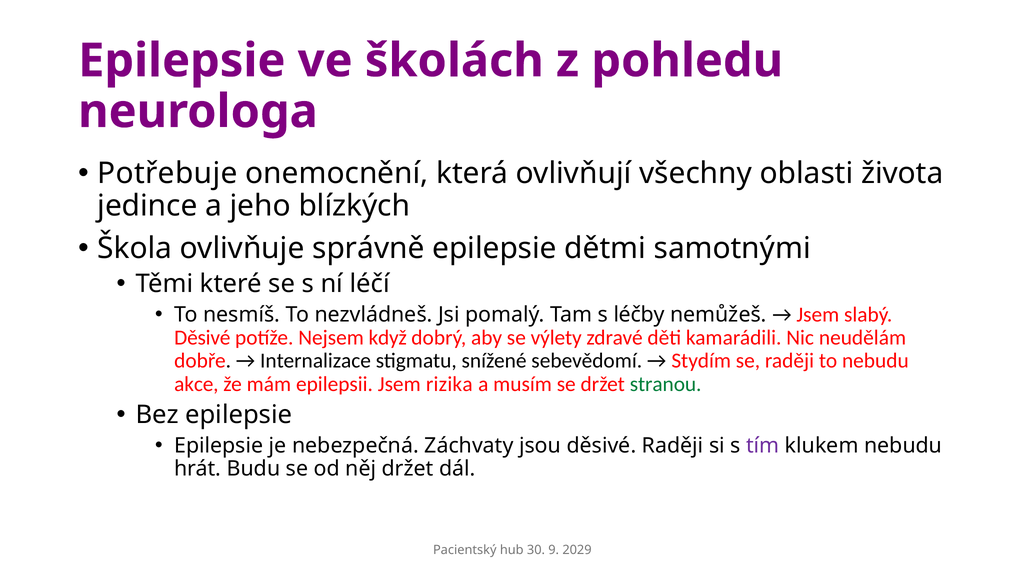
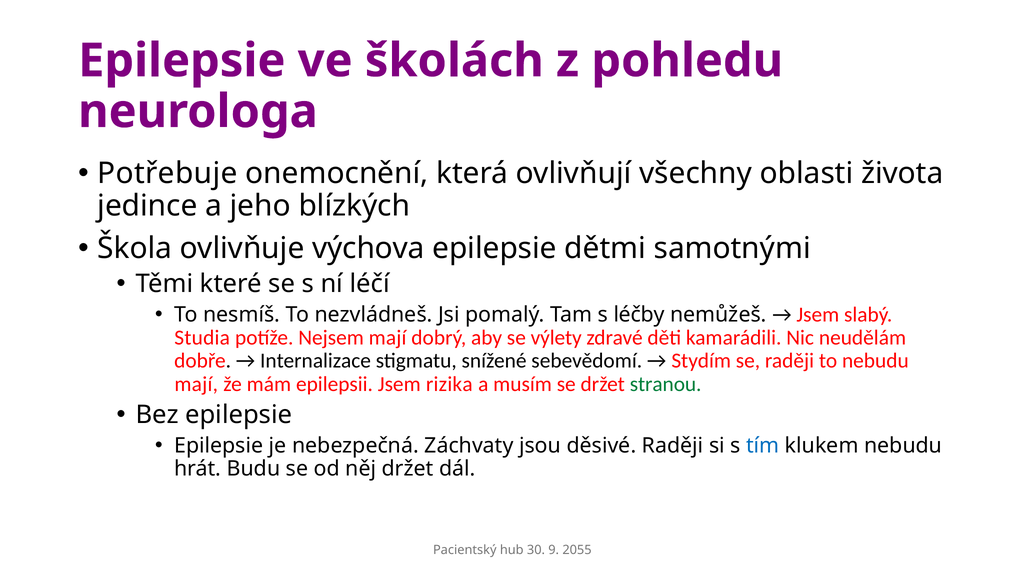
správně: správně -> výchova
Děsivé at (202, 338): Děsivé -> Studia
Nejsem když: když -> mají
akce at (196, 384): akce -> mají
tím colour: purple -> blue
2029: 2029 -> 2055
